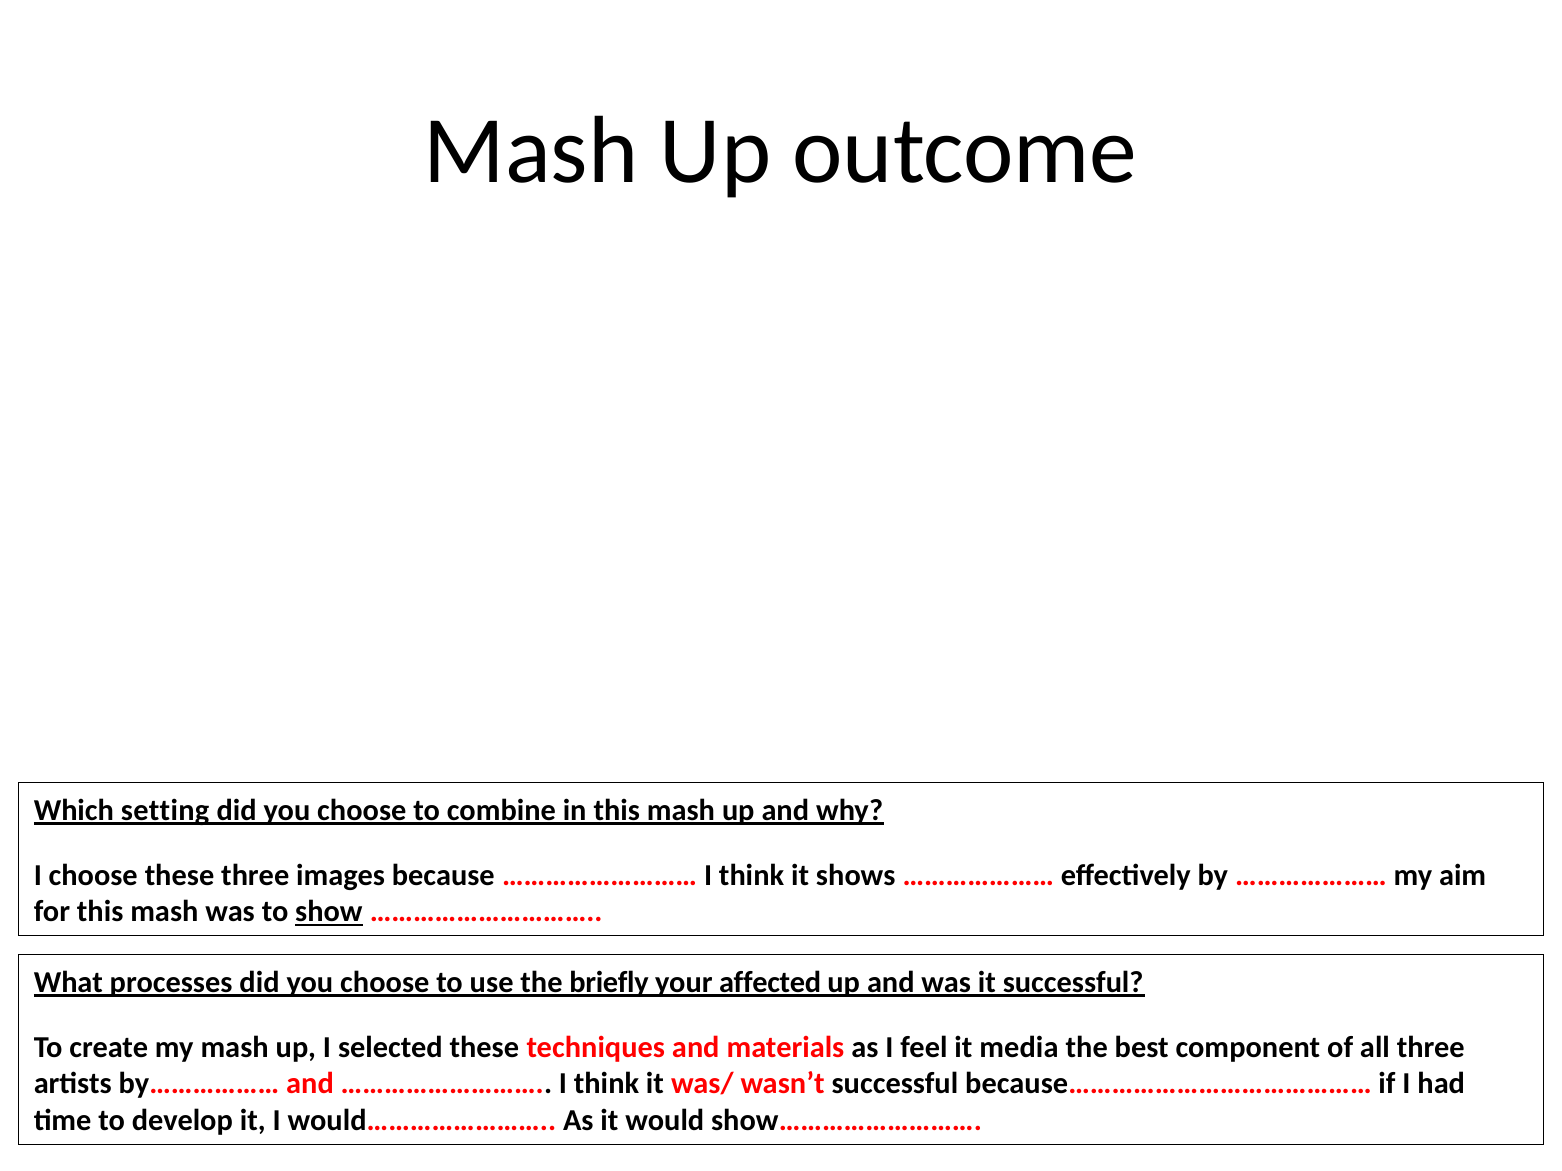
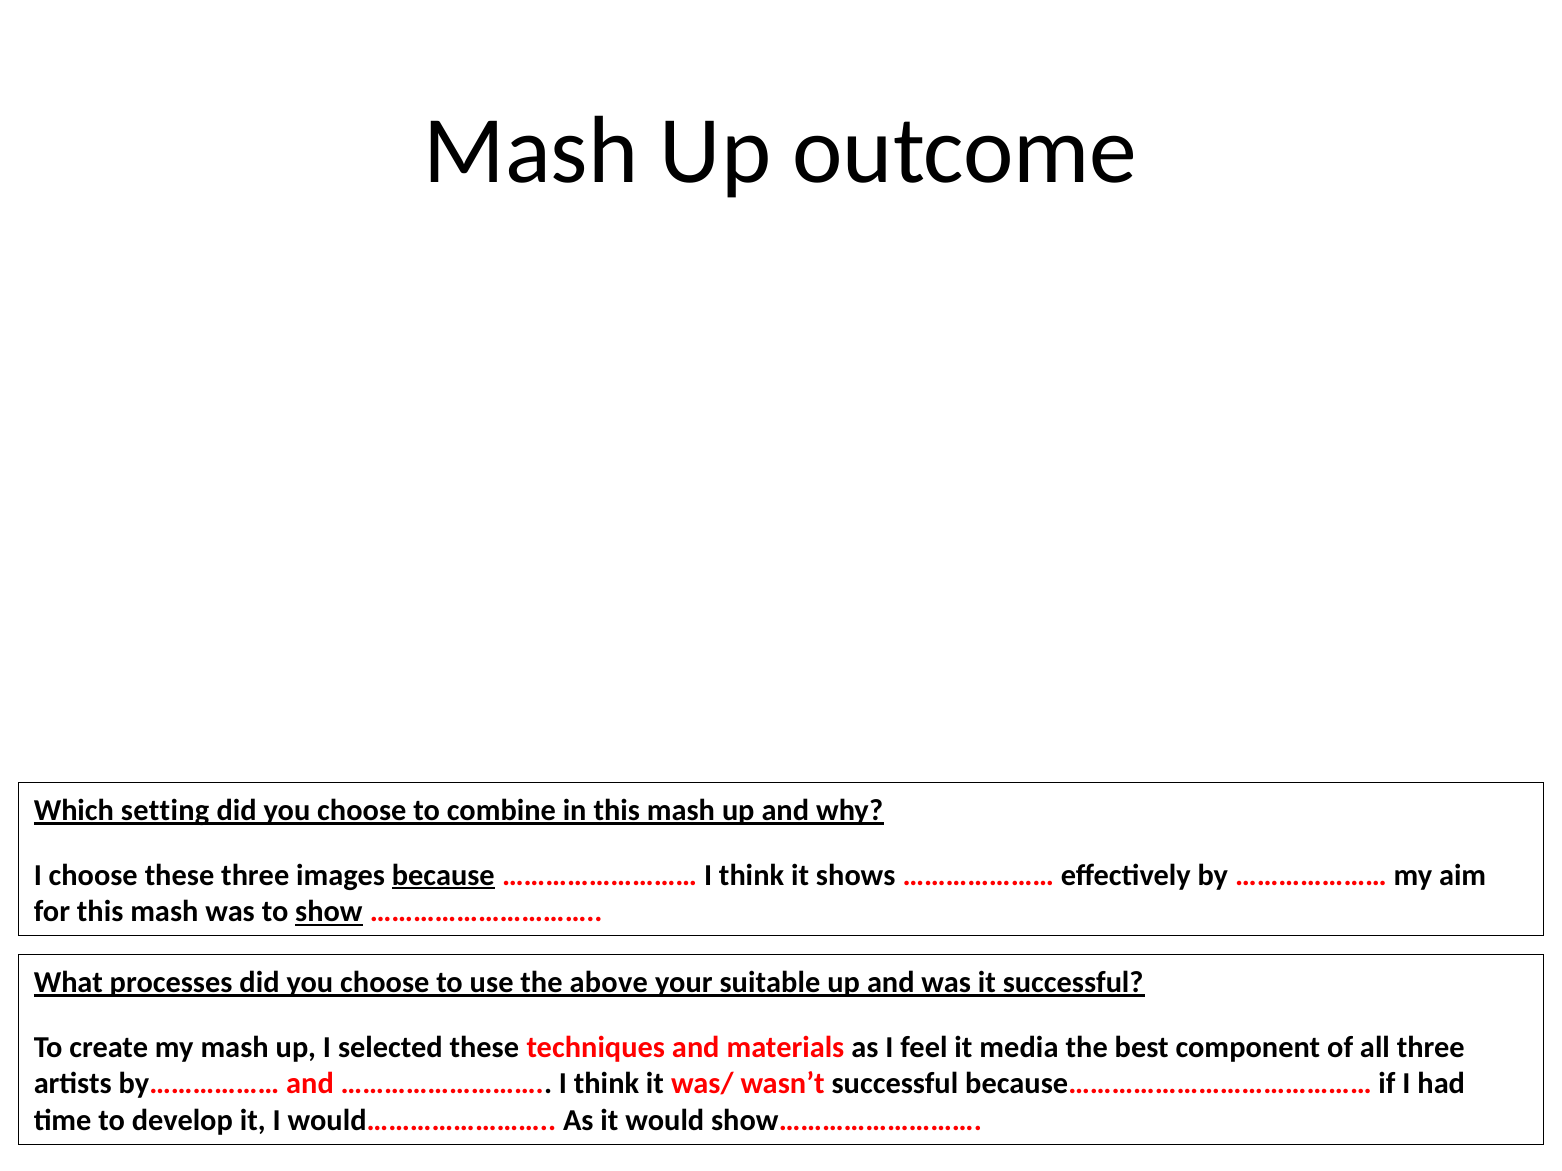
because underline: none -> present
briefly: briefly -> above
affected: affected -> suitable
